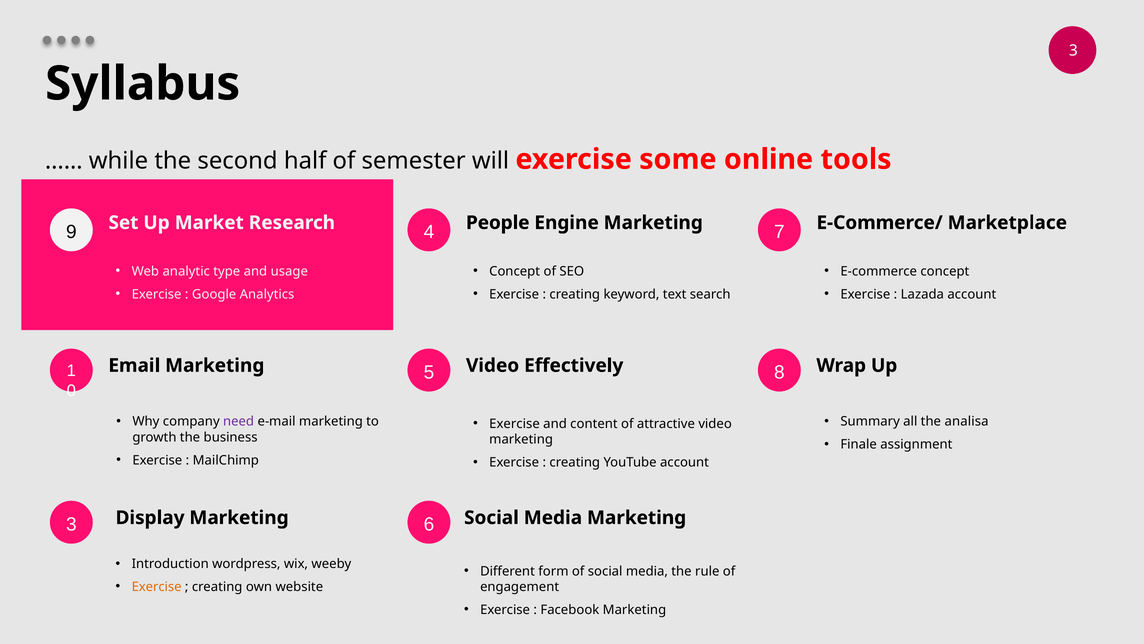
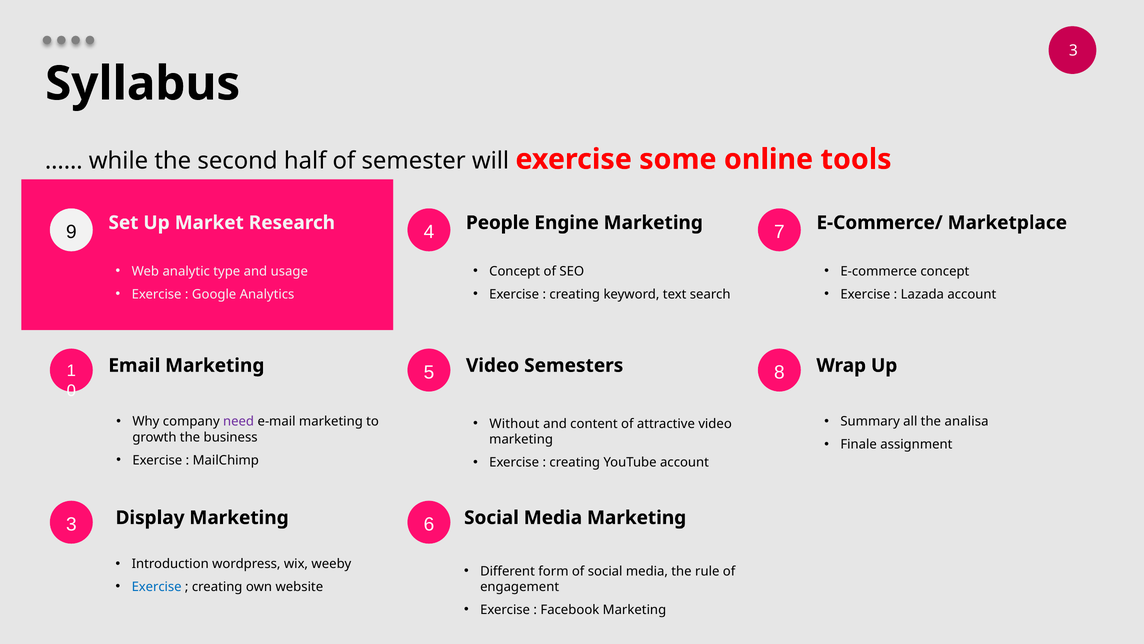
Effectively: Effectively -> Semesters
Exercise at (514, 424): Exercise -> Without
Exercise at (157, 587) colour: orange -> blue
